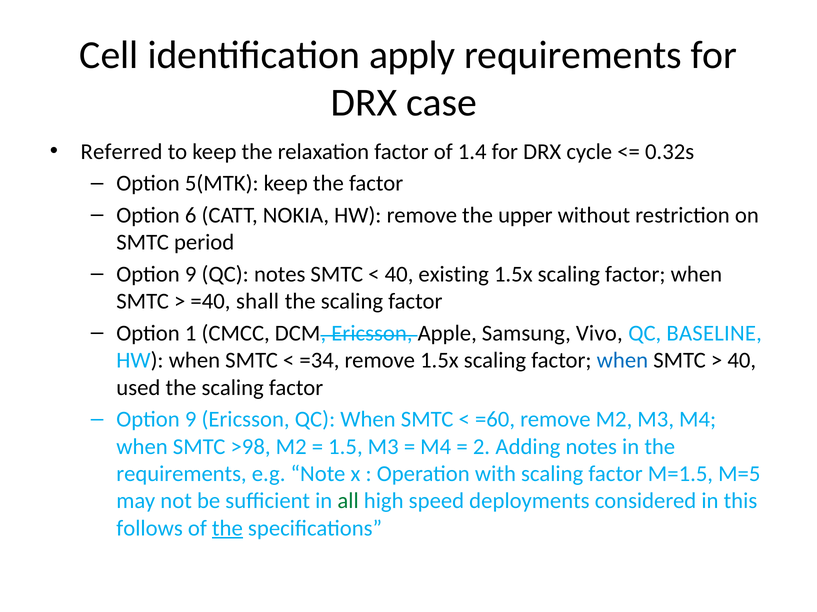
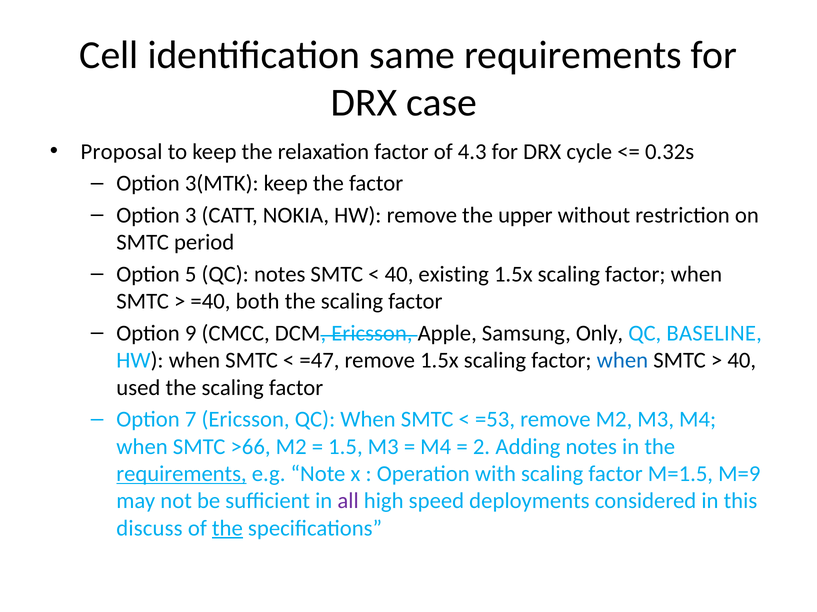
apply: apply -> same
Referred: Referred -> Proposal
1.4: 1.4 -> 4.3
5(MTK: 5(MTK -> 3(MTK
6: 6 -> 3
9 at (191, 275): 9 -> 5
shall: shall -> both
1: 1 -> 9
Vivo: Vivo -> Only
=34: =34 -> =47
9 at (191, 420): 9 -> 7
=60: =60 -> =53
>98: >98 -> >66
requirements at (181, 474) underline: none -> present
M=5: M=5 -> M=9
all colour: green -> purple
follows: follows -> discuss
